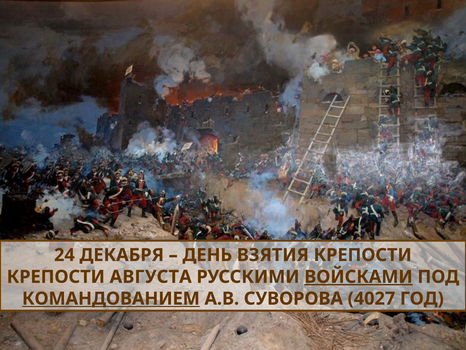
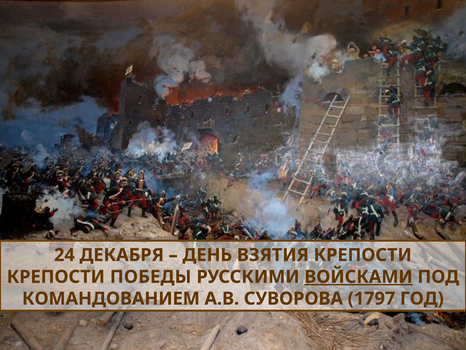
АВГУСТА: АВГУСТА -> ПОБЕДЫ
КОМАНДОВАНИЕМ underline: present -> none
4027: 4027 -> 1797
